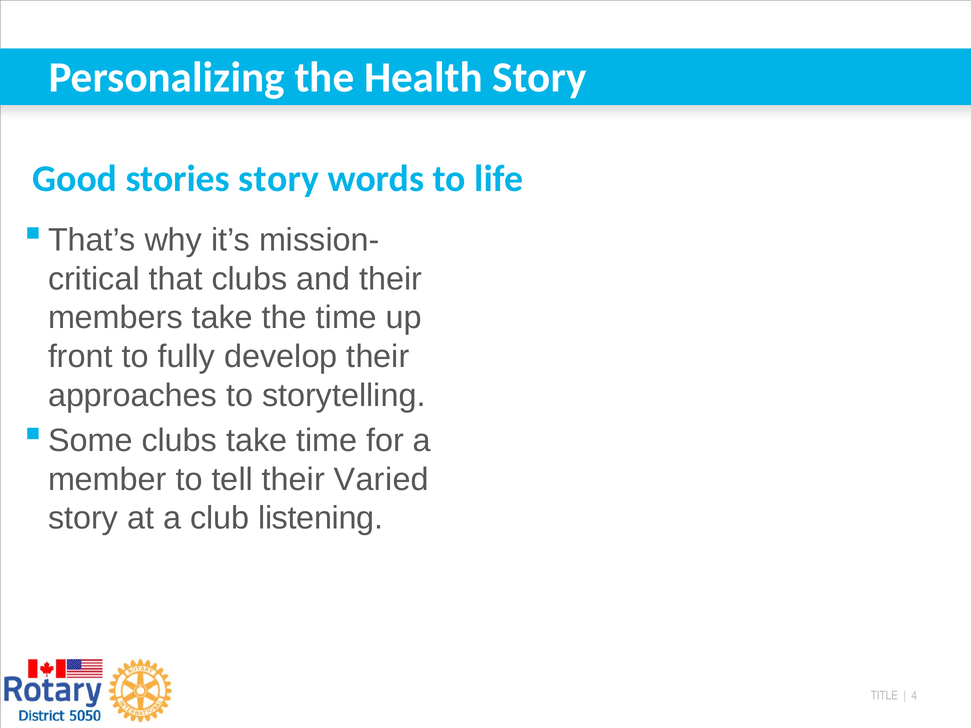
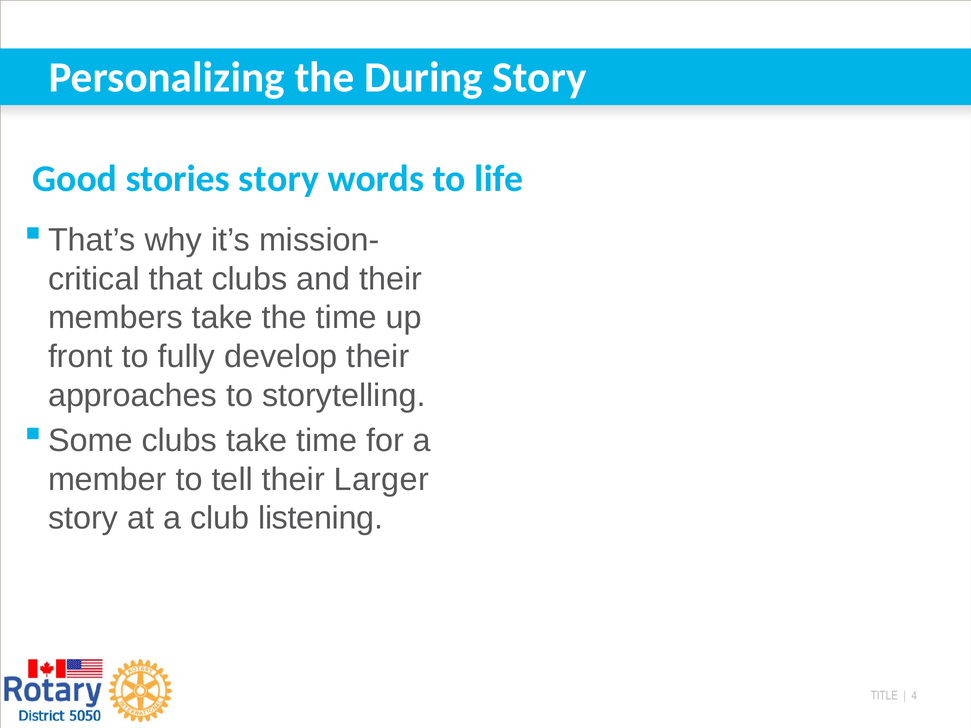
Health: Health -> During
Varied: Varied -> Larger
